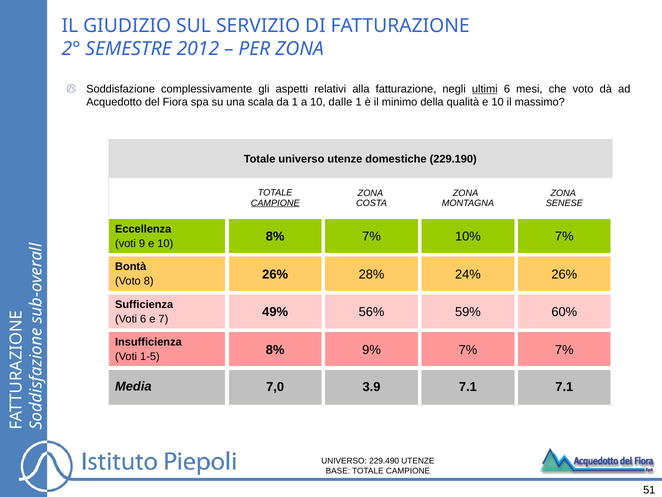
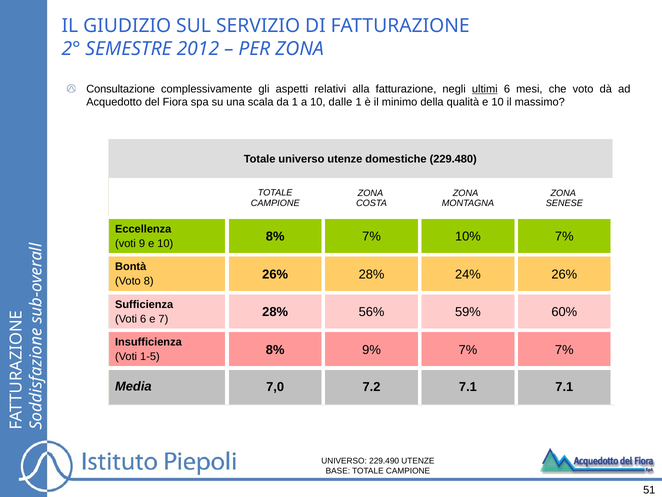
Soddisfazione: Soddisfazione -> Consultazione
229.190: 229.190 -> 229.480
CAMPIONE at (275, 203) underline: present -> none
49% at (275, 312): 49% -> 28%
3.9: 3.9 -> 7.2
